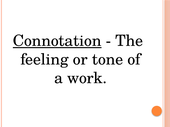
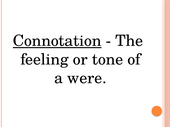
work: work -> were
